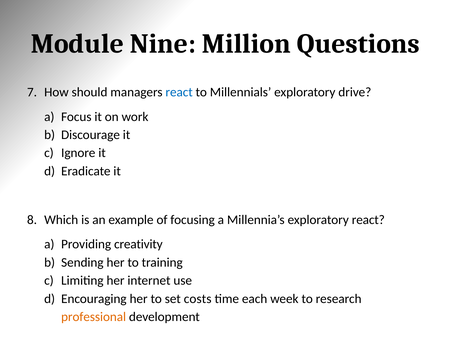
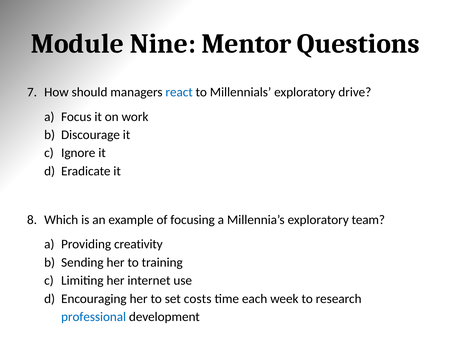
Million: Million -> Mentor
exploratory react: react -> team
professional colour: orange -> blue
